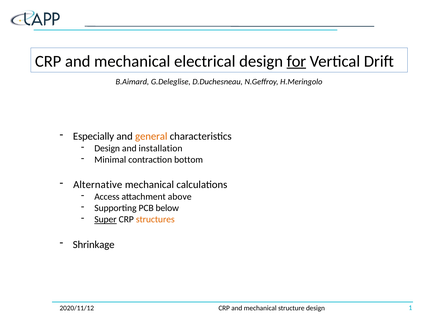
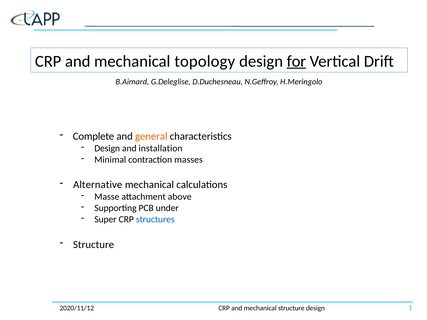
electrical: electrical -> topology
Especially: Especially -> Complete
bottom: bottom -> masses
Access: Access -> Masse
below: below -> under
Super underline: present -> none
structures colour: orange -> blue
Shrinkage at (94, 245): Shrinkage -> Structure
